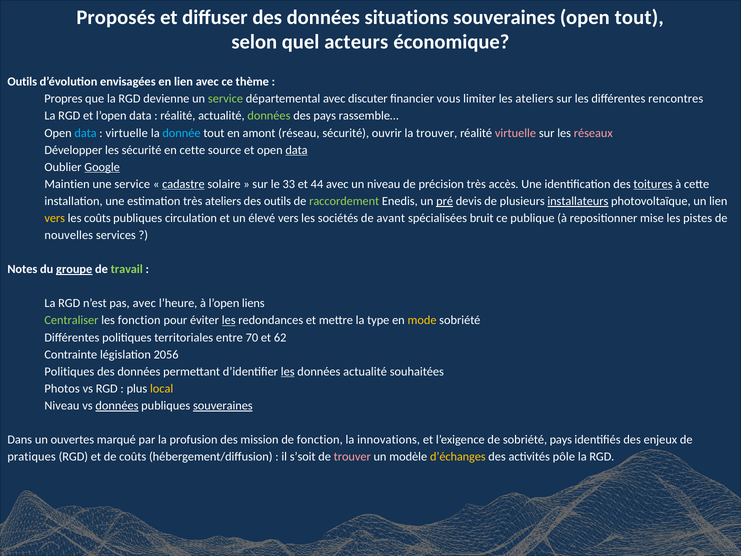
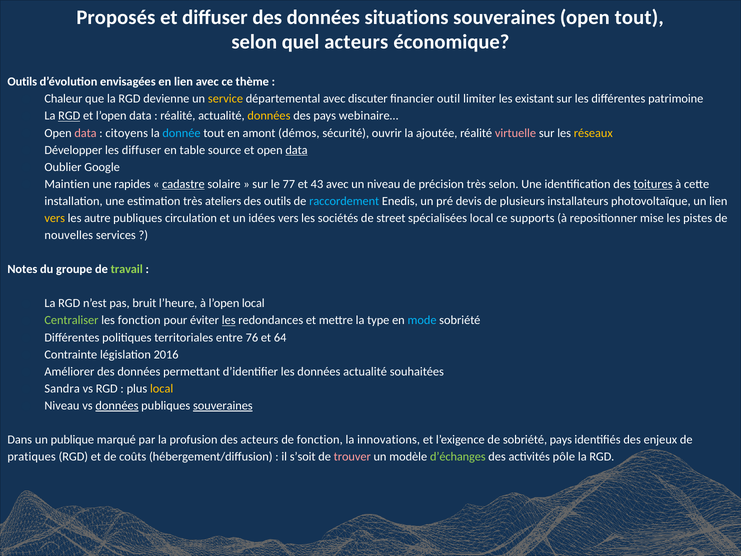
Propres: Propres -> Chaleur
service at (225, 99) colour: light green -> yellow
vous: vous -> outil
les ateliers: ateliers -> existant
rencontres: rencontres -> patrimoine
RGD at (69, 116) underline: none -> present
données at (269, 116) colour: light green -> yellow
rassemble…: rassemble… -> webinaire…
data at (86, 133) colour: light blue -> pink
virtuelle at (127, 133): virtuelle -> citoyens
réseau: réseau -> démos
la trouver: trouver -> ajoutée
réseaux colour: pink -> yellow
les sécurité: sécurité -> diffuser
en cette: cette -> table
Google underline: present -> none
une service: service -> rapides
33: 33 -> 77
44: 44 -> 43
très accès: accès -> selon
raccordement colour: light green -> light blue
pré underline: present -> none
installateurs underline: present -> none
les coûts: coûts -> autre
élevé: élevé -> idées
avant: avant -> street
spécialisées bruit: bruit -> local
publique: publique -> supports
groupe underline: present -> none
pas avec: avec -> bruit
l’open liens: liens -> local
mode colour: yellow -> light blue
70: 70 -> 76
62: 62 -> 64
2056: 2056 -> 2016
Politiques at (69, 371): Politiques -> Améliorer
les at (288, 371) underline: present -> none
Photos: Photos -> Sandra
ouvertes: ouvertes -> publique
des mission: mission -> acteurs
d’échanges colour: yellow -> light green
